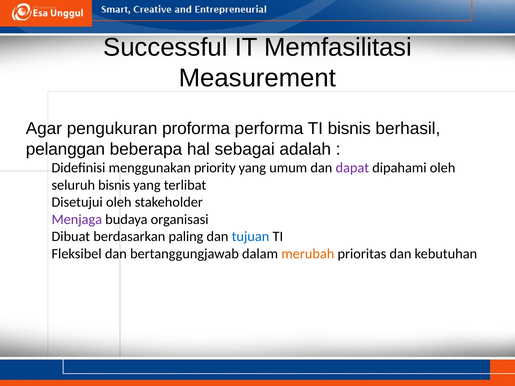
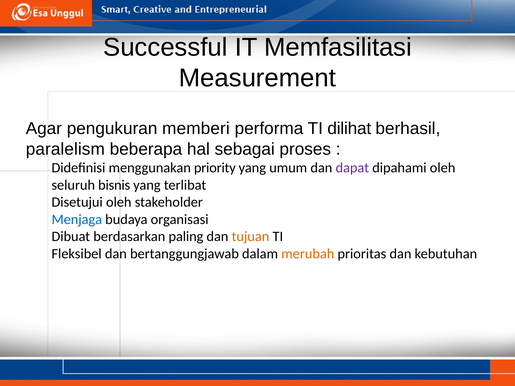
proforma: proforma -> memberi
TI bisnis: bisnis -> dilihat
pelanggan: pelanggan -> paralelism
adalah: adalah -> proses
Menjaga colour: purple -> blue
tujuan colour: blue -> orange
